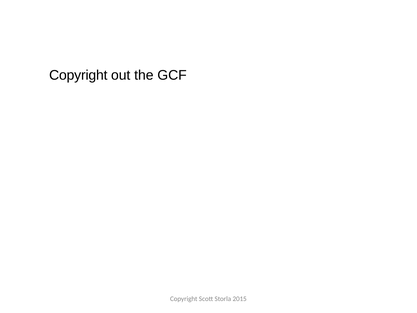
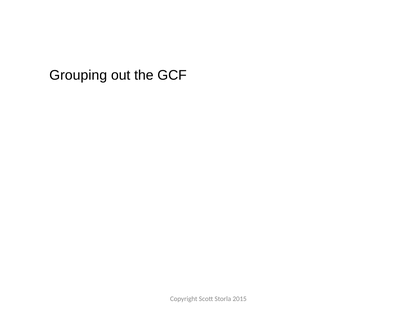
Copyright at (78, 75): Copyright -> Grouping
